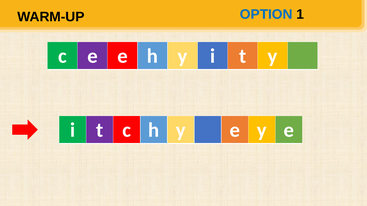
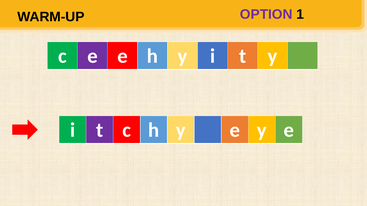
OPTION colour: blue -> purple
